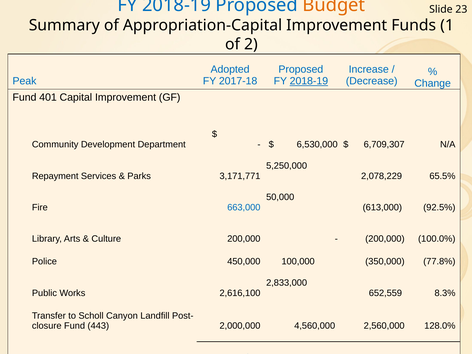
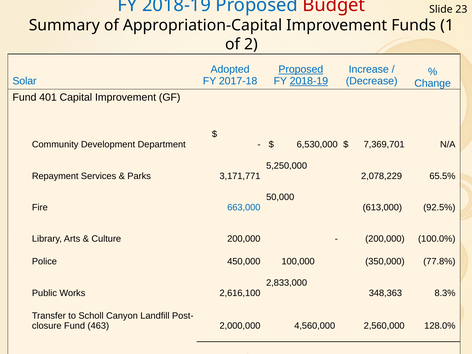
Budget colour: orange -> red
Proposed at (301, 69) underline: none -> present
Peak: Peak -> Solar
6,709,307: 6,709,307 -> 7,369,701
652,559: 652,559 -> 348,363
443: 443 -> 463
